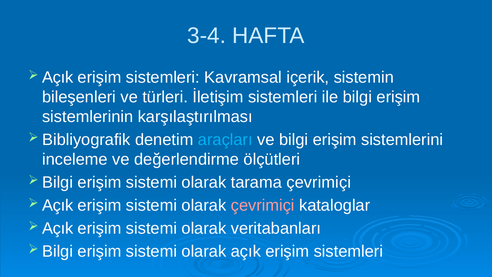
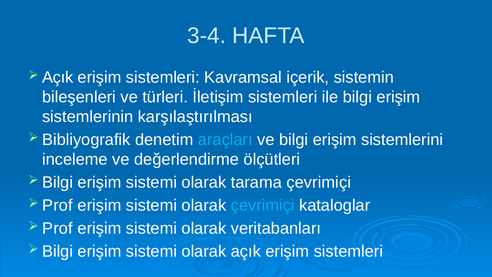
Açık at (58, 205): Açık -> Prof
çevrimiçi at (263, 205) colour: pink -> light blue
Açık at (58, 228): Açık -> Prof
